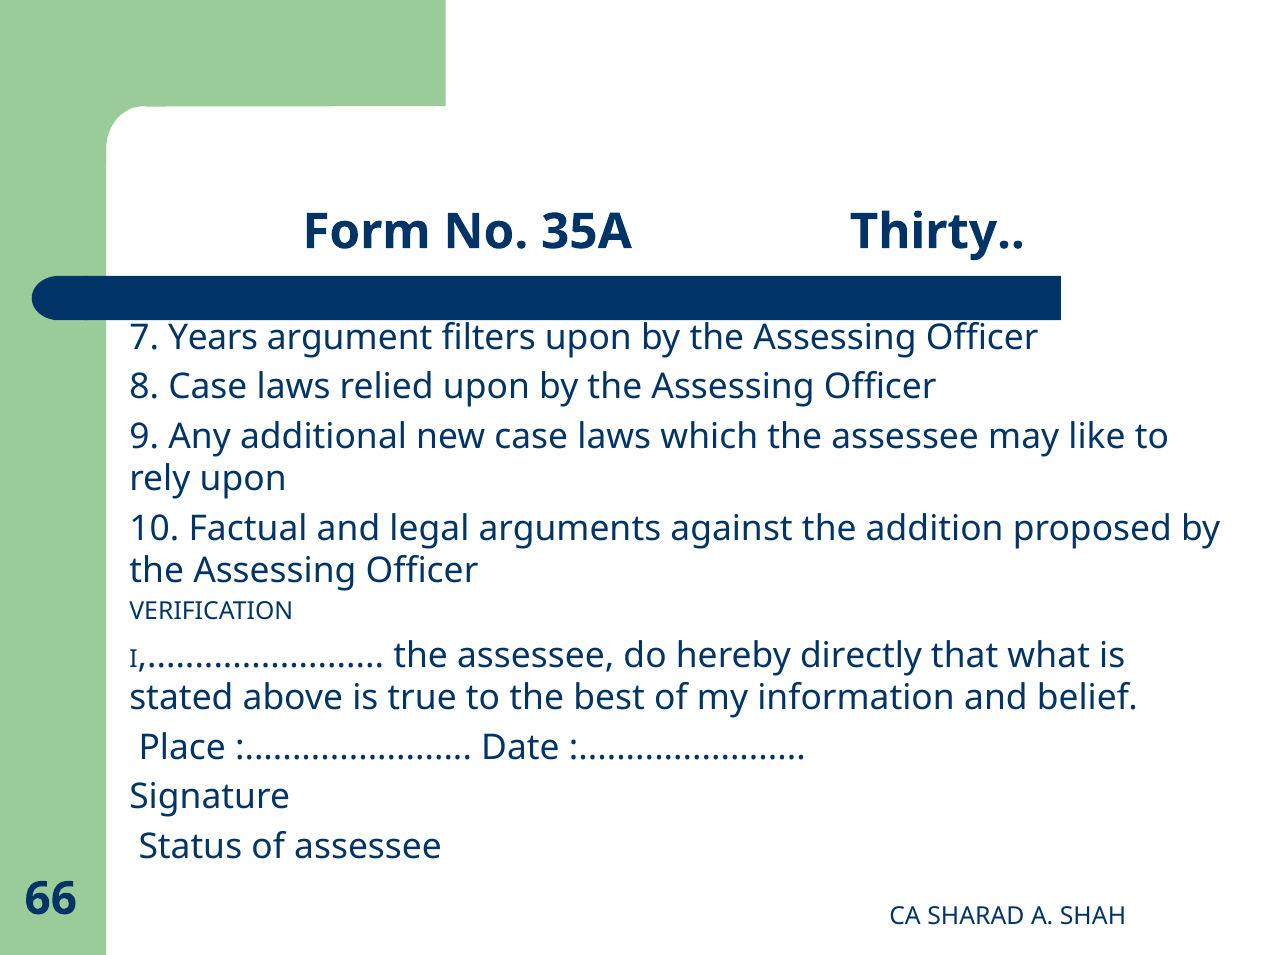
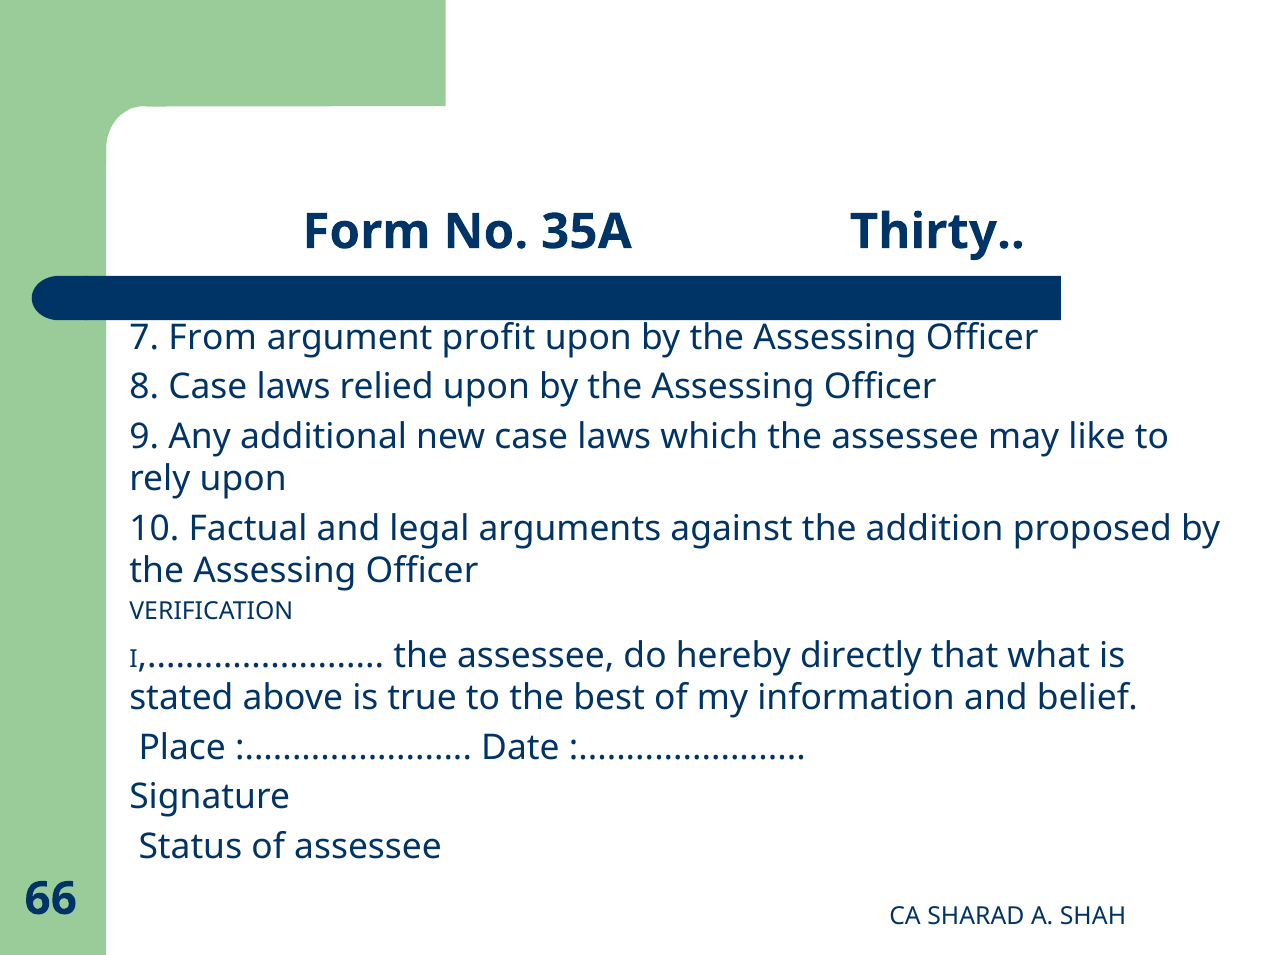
Years: Years -> From
filters: filters -> profit
